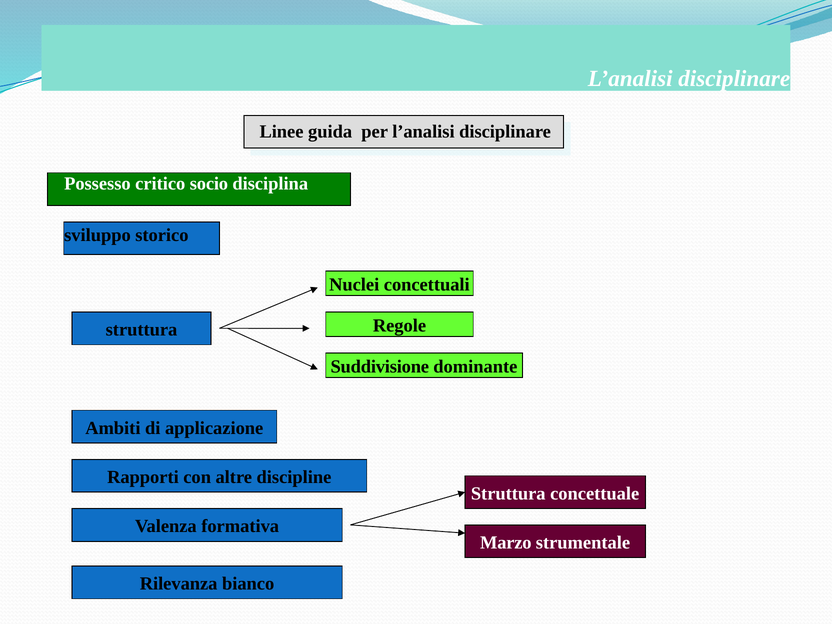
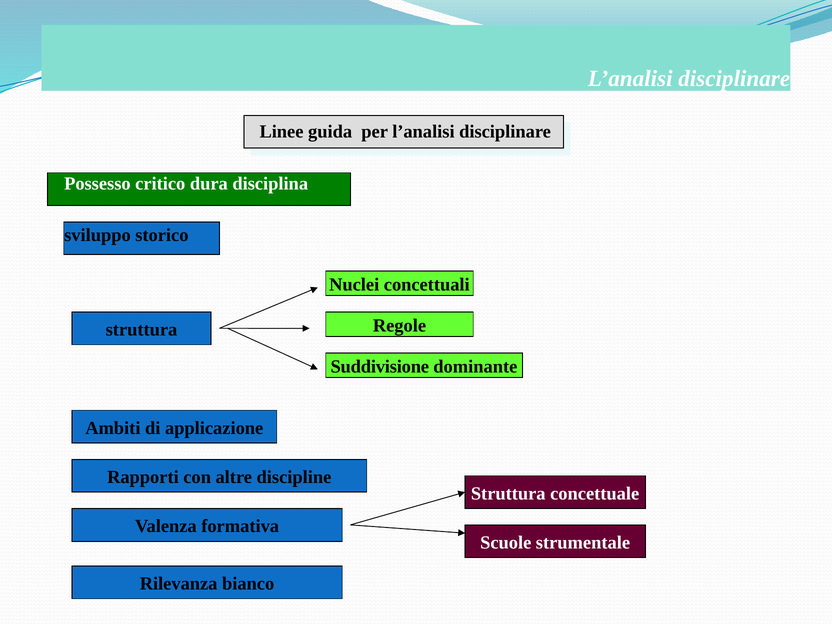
socio: socio -> dura
Marzo: Marzo -> Scuole
